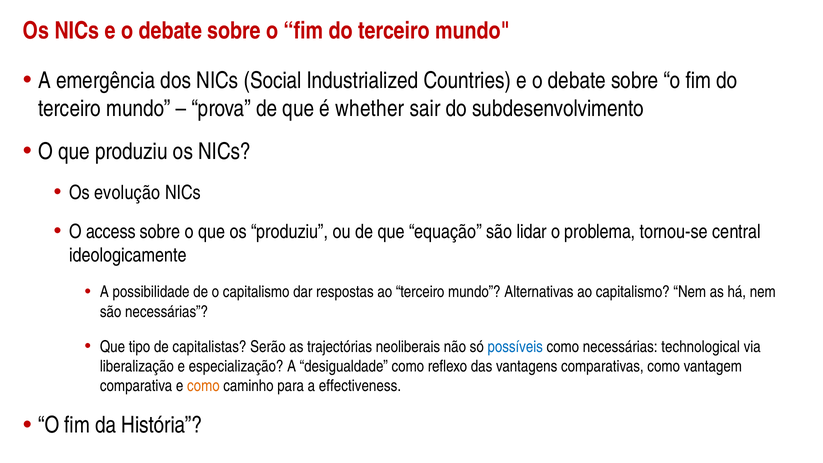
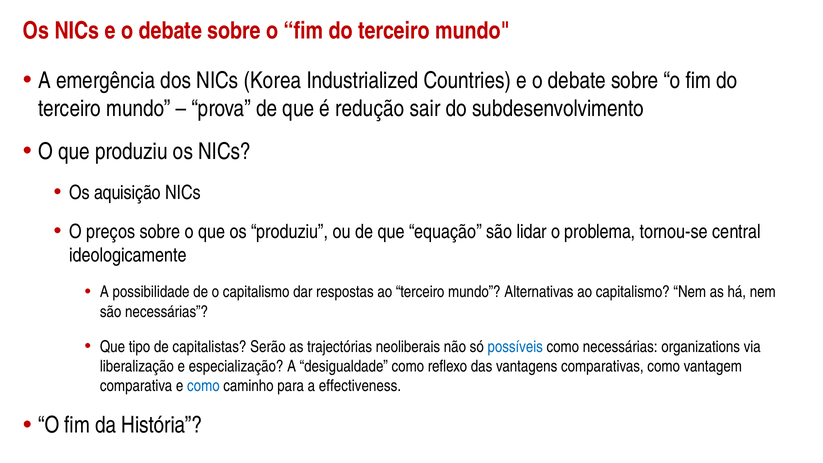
Social: Social -> Korea
whether: whether -> redução
evolução: evolução -> aquisição
access: access -> preços
technological: technological -> organizations
como at (203, 386) colour: orange -> blue
